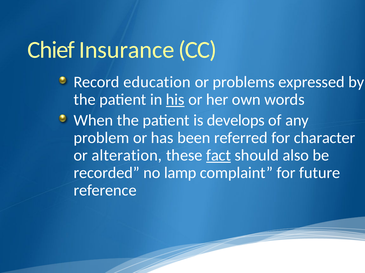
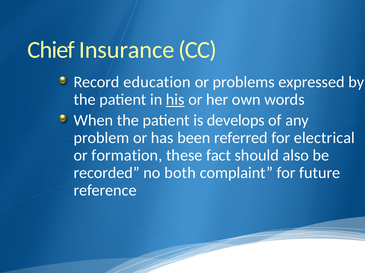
character: character -> electrical
alteration: alteration -> formation
fact underline: present -> none
lamp: lamp -> both
